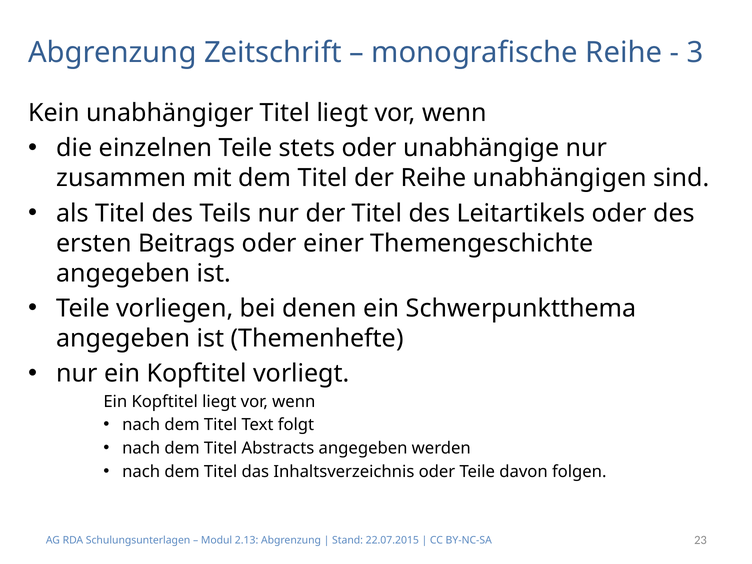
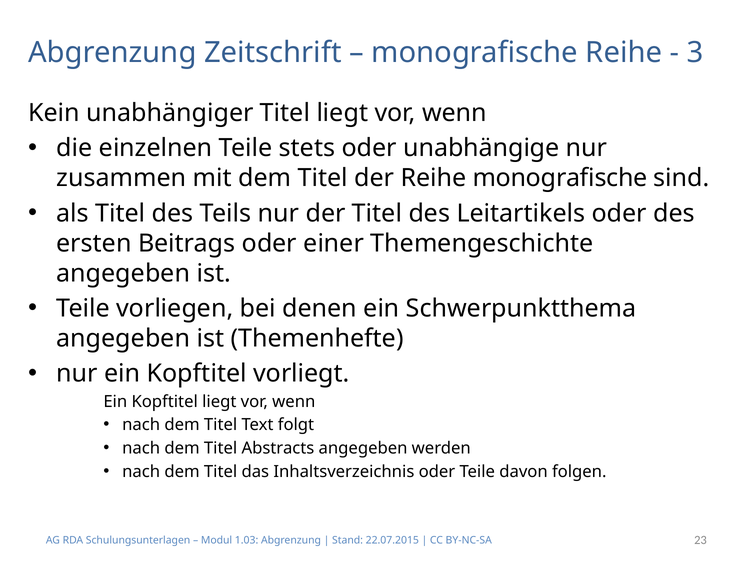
Reihe unabhängigen: unabhängigen -> monografische
2.13: 2.13 -> 1.03
